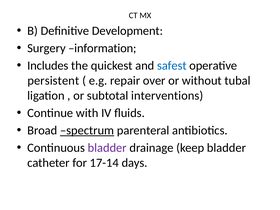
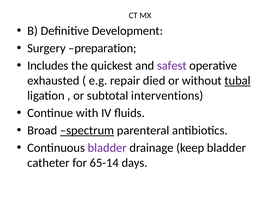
information: information -> preparation
safest colour: blue -> purple
persistent: persistent -> exhausted
over: over -> died
tubal underline: none -> present
17-14: 17-14 -> 65-14
